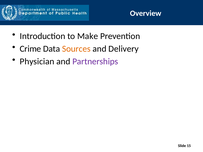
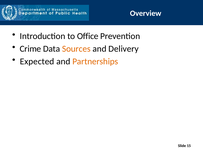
Make: Make -> Office
Physician: Physician -> Expected
Partnerships colour: purple -> orange
